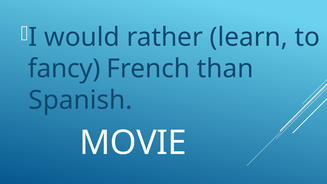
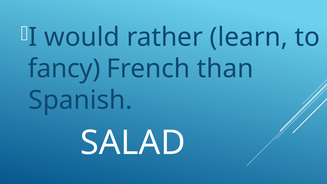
MOVIE: MOVIE -> SALAD
